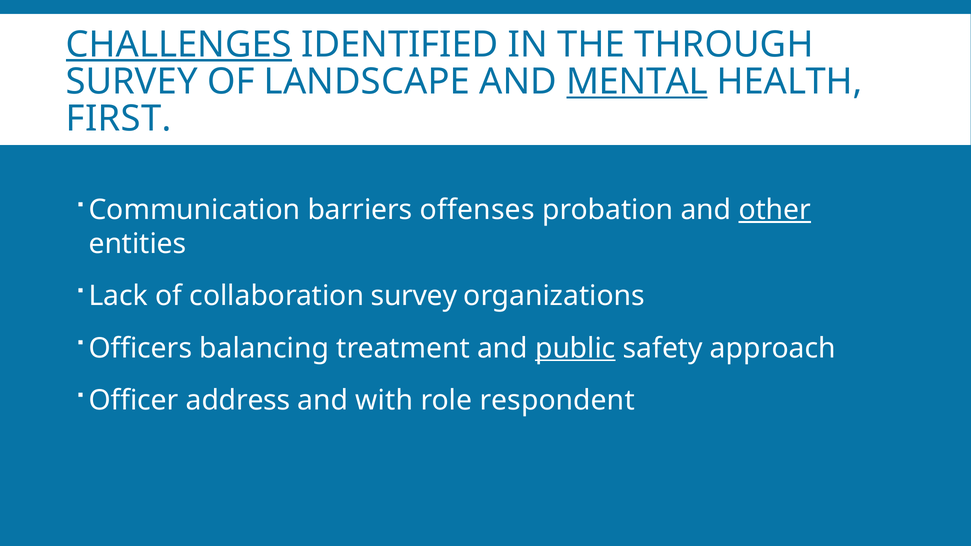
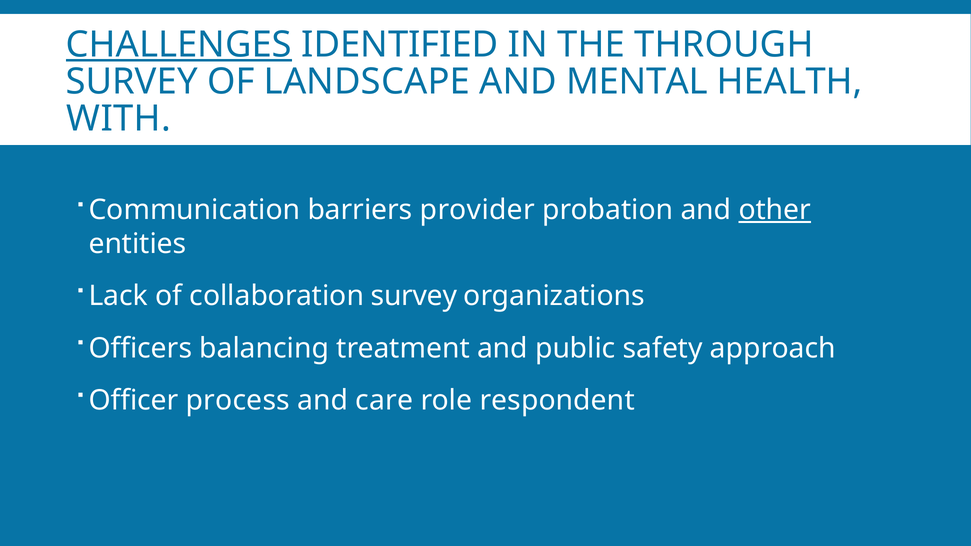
MENTAL underline: present -> none
FIRST: FIRST -> WITH
offenses: offenses -> provider
public underline: present -> none
address: address -> process
with: with -> care
